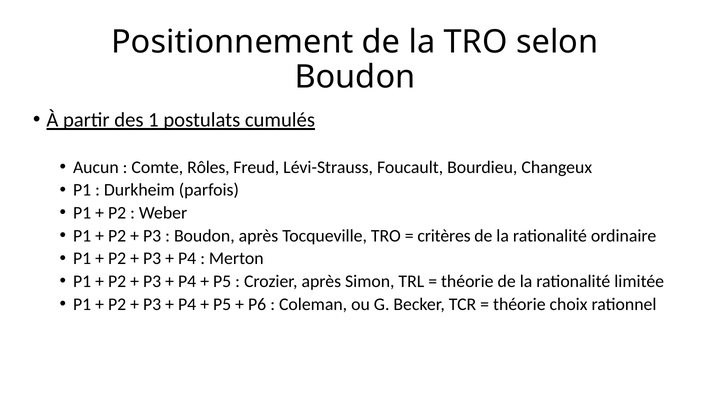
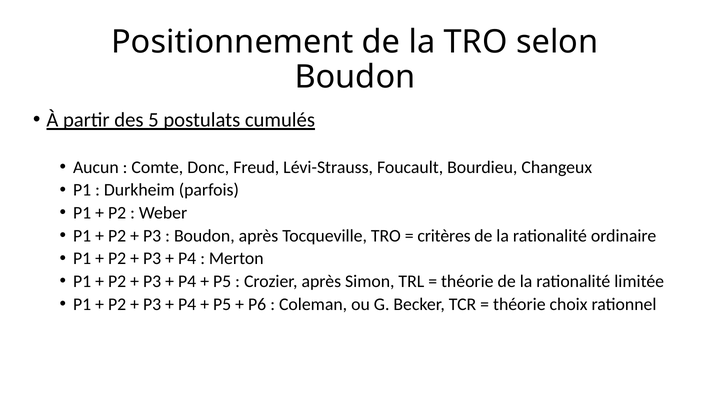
1: 1 -> 5
Rôles: Rôles -> Donc
